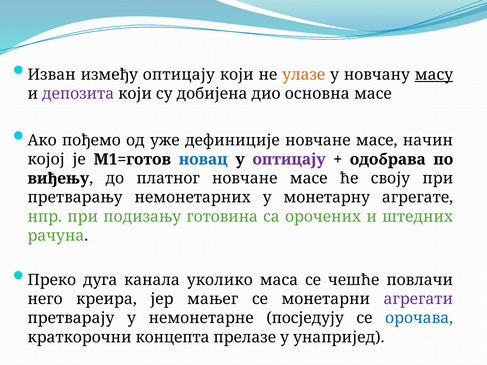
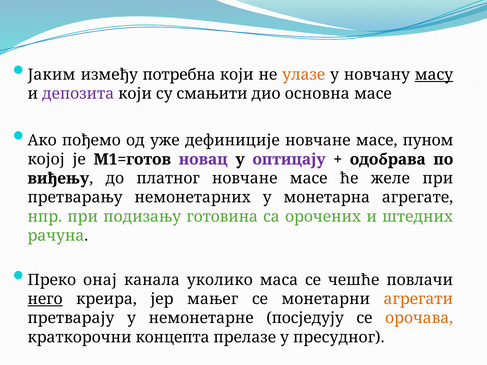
Изван: Изван -> Јаким
између оптицају: оптицају -> потребна
добијена: добијена -> смањити
начин: начин -> пуном
новац colour: blue -> purple
своју: своју -> желе
монетарну: монетарну -> монетарна
дуга: дуга -> онај
него underline: none -> present
агрегати colour: purple -> orange
орочава colour: blue -> orange
унапријед: унапријед -> пресудног
